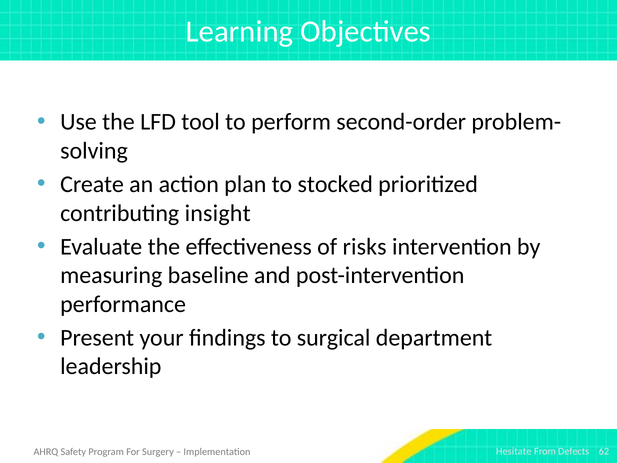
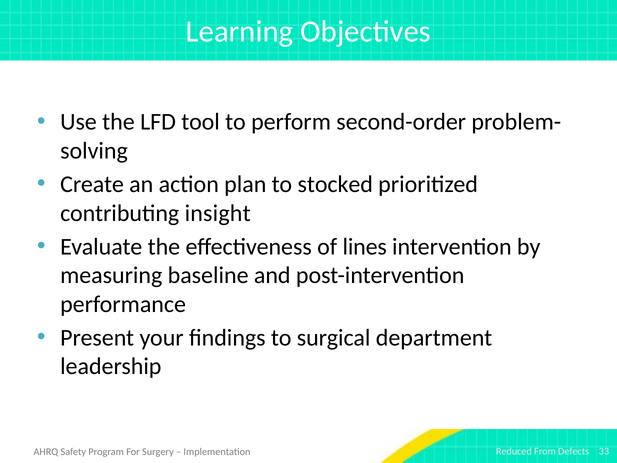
risks: risks -> lines
Hesitate: Hesitate -> Reduced
62: 62 -> 33
